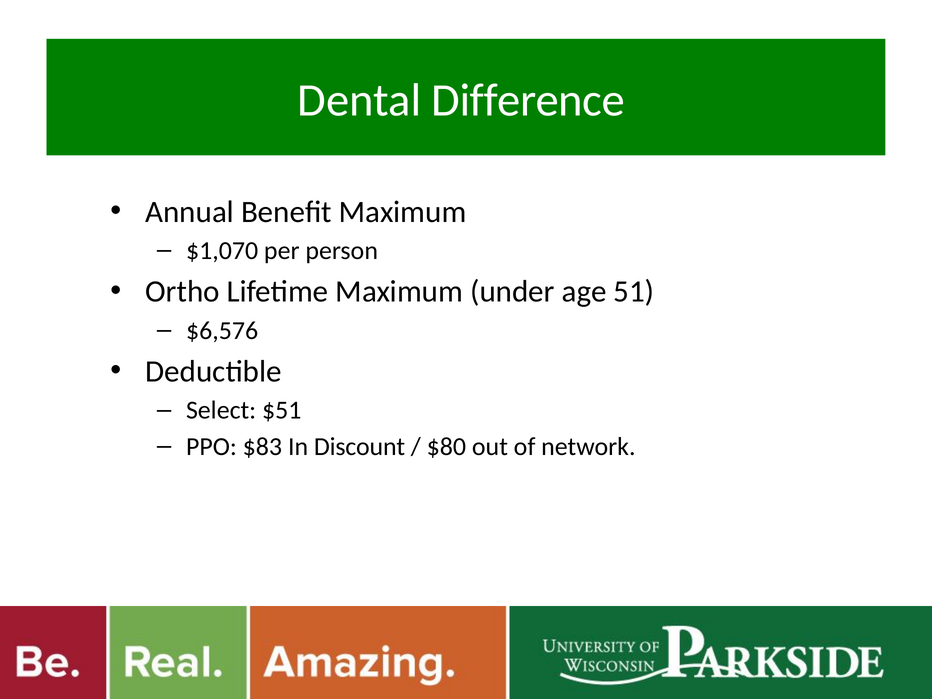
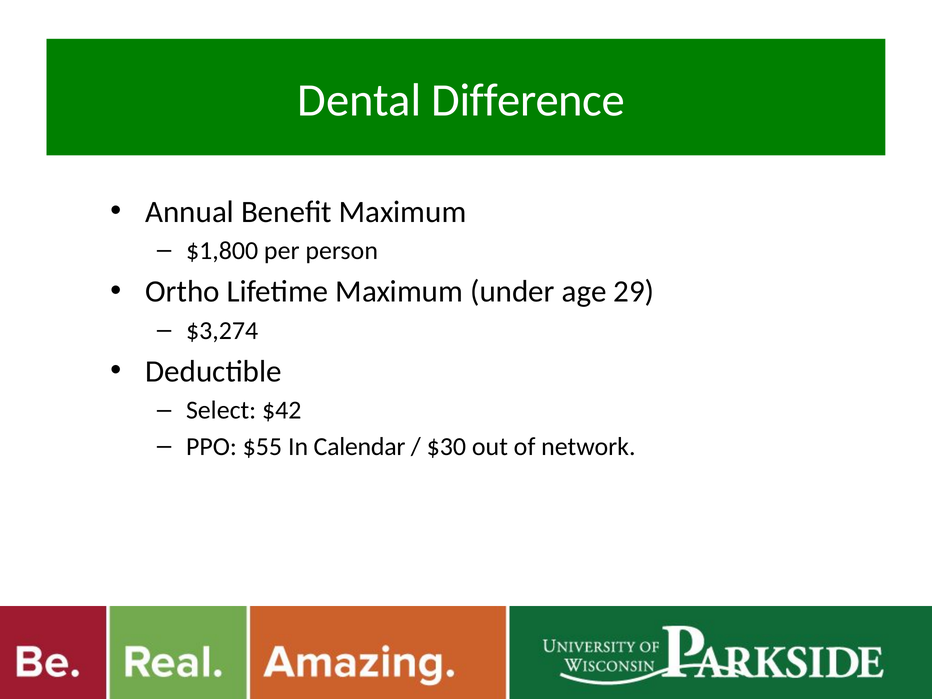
$1,070: $1,070 -> $1,800
51: 51 -> 29
$6,576: $6,576 -> $3,274
$51: $51 -> $42
$83: $83 -> $55
Discount: Discount -> Calendar
$80: $80 -> $30
